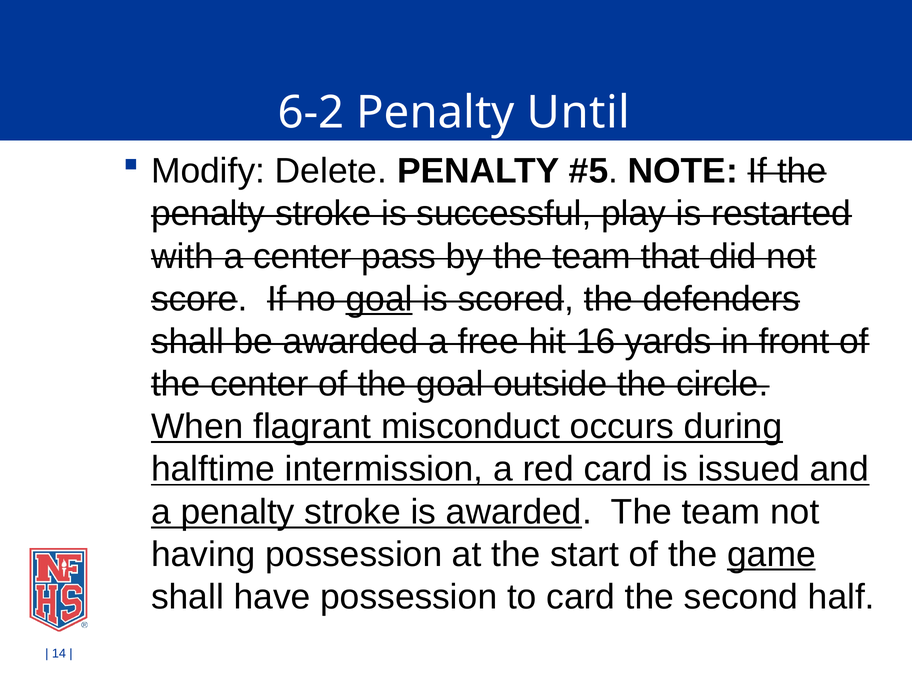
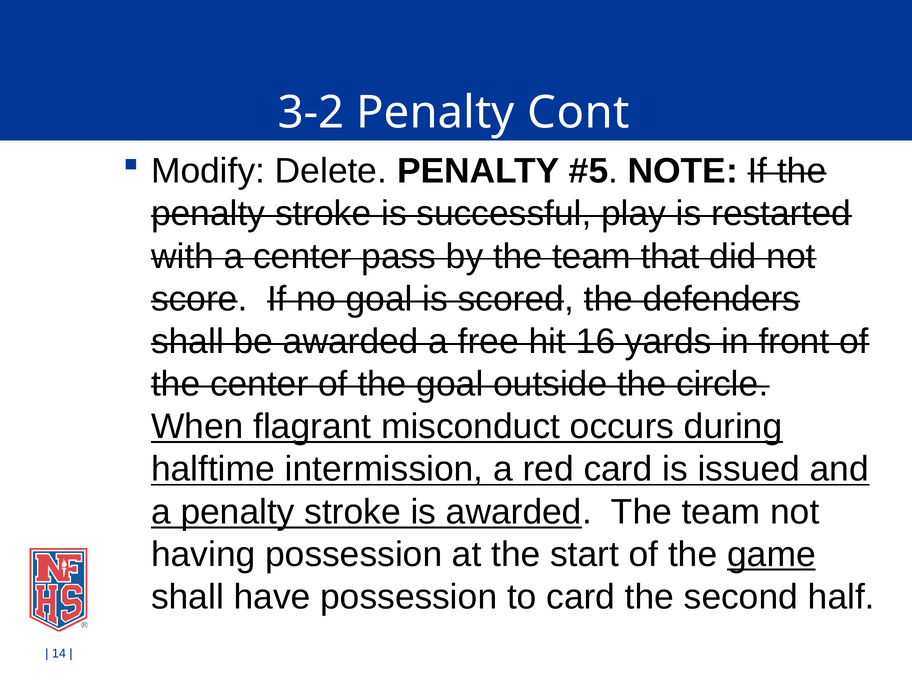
6-2: 6-2 -> 3-2
Until: Until -> Cont
goal at (379, 299) underline: present -> none
